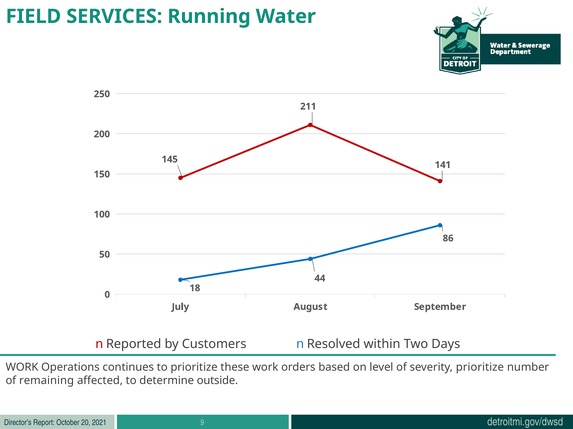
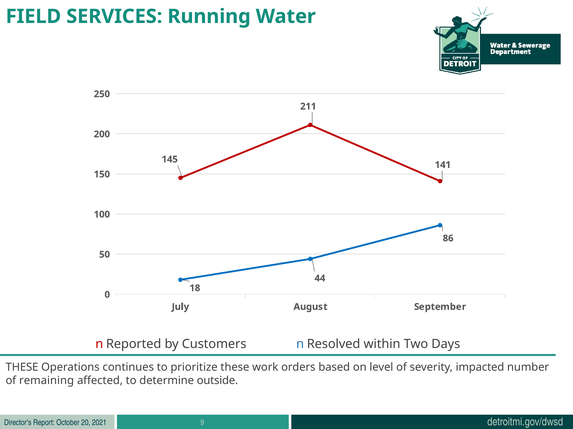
WORK at (22, 368): WORK -> THESE
severity prioritize: prioritize -> impacted
